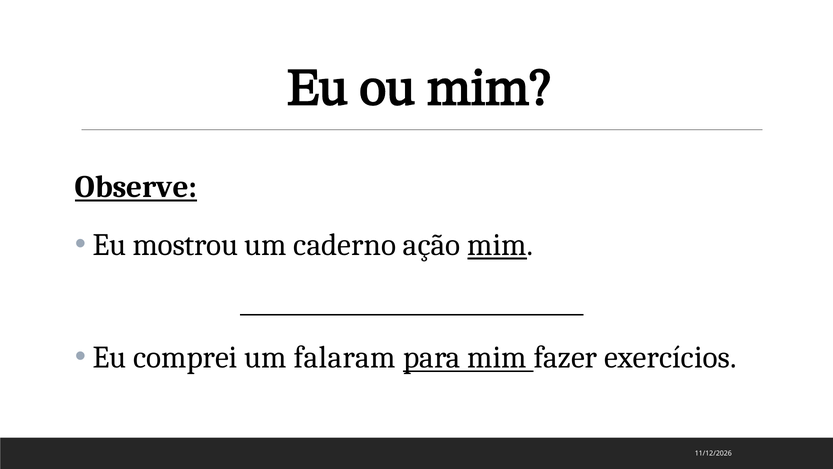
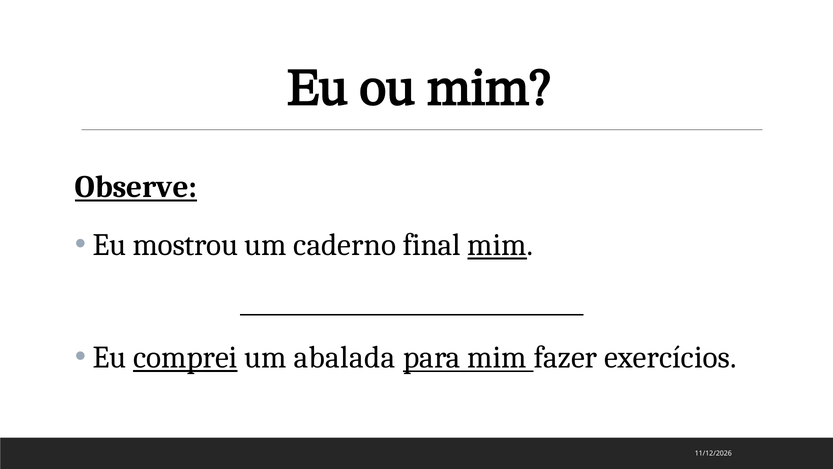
ação: ação -> final
comprei underline: none -> present
falaram: falaram -> abalada
